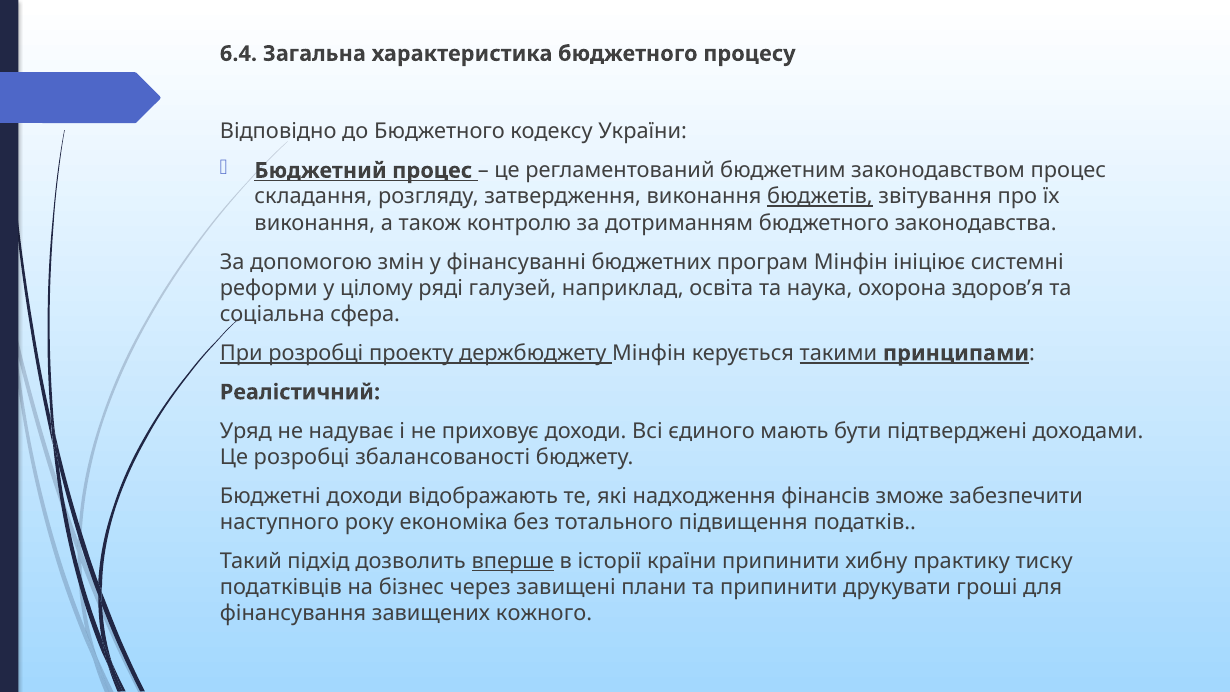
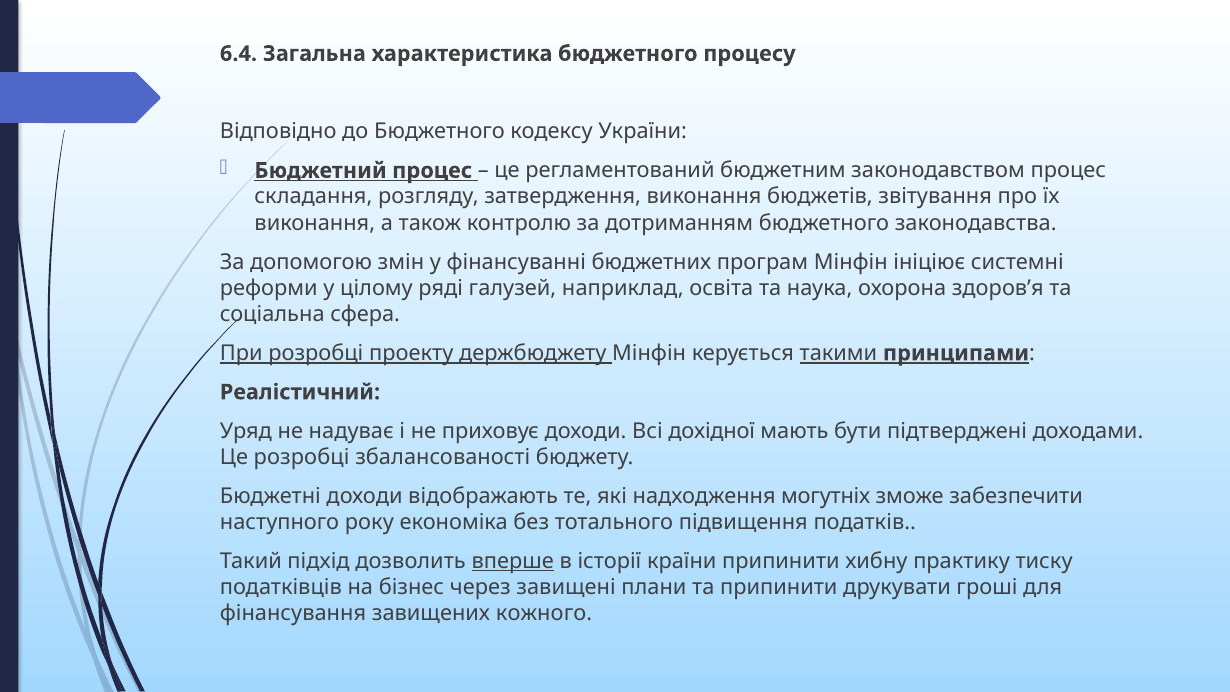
бюджетів underline: present -> none
єдиного: єдиного -> дохідної
фінансів: фінансів -> могутніх
